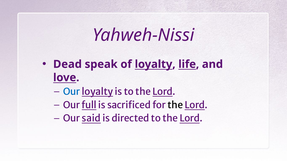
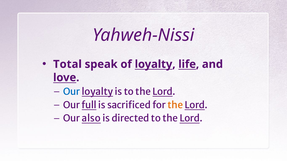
Dead: Dead -> Total
the at (175, 105) colour: black -> orange
said: said -> also
